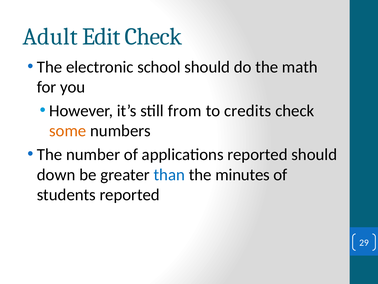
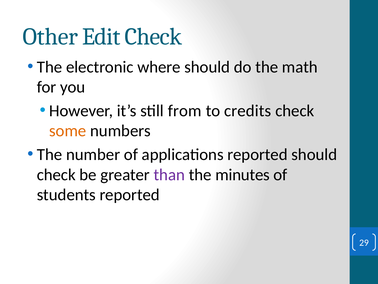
Adult: Adult -> Other
school: school -> where
down at (56, 174): down -> check
than colour: blue -> purple
